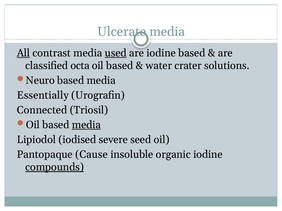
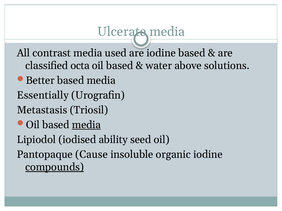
All underline: present -> none
used underline: present -> none
crater: crater -> above
Neuro: Neuro -> Better
Connected: Connected -> Metastasis
severe: severe -> ability
